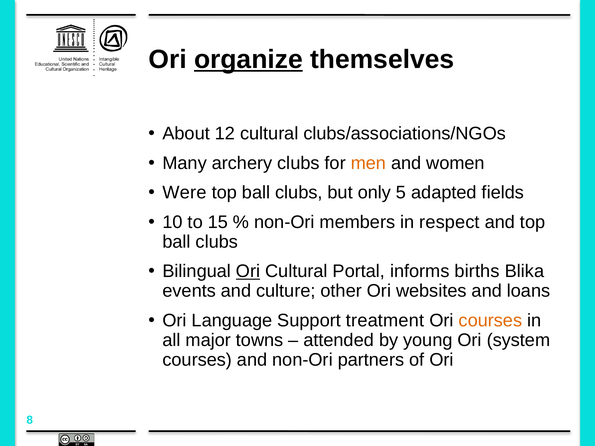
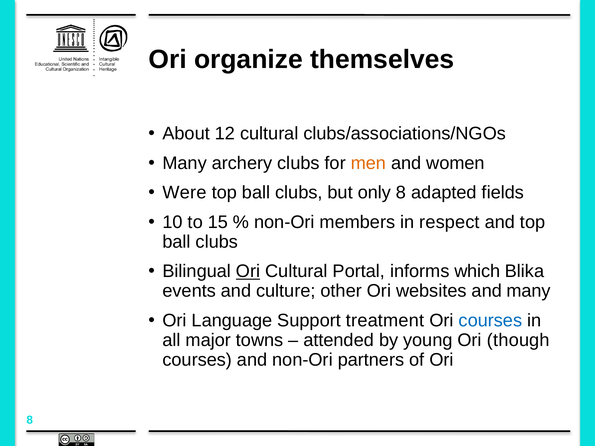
organize underline: present -> none
only 5: 5 -> 8
births: births -> which
and loans: loans -> many
courses at (490, 321) colour: orange -> blue
system: system -> though
